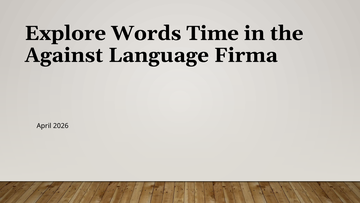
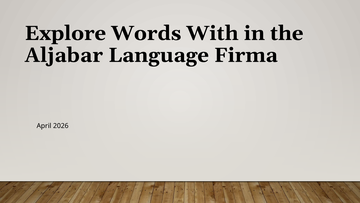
Time: Time -> With
Against: Against -> Aljabar
